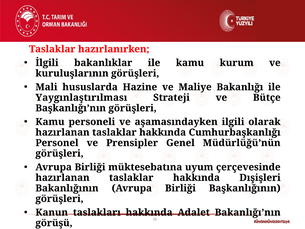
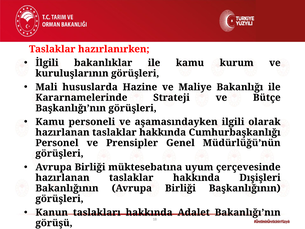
Yaygınlaştırılması: Yaygınlaştırılması -> Kararnamelerinde
